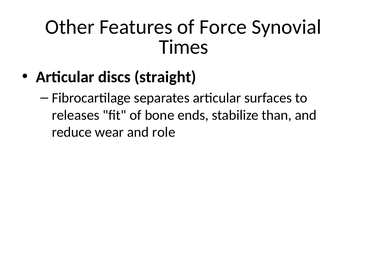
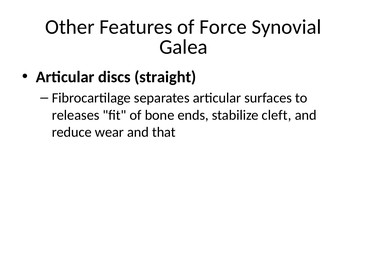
Times: Times -> Galea
than: than -> cleft
role: role -> that
